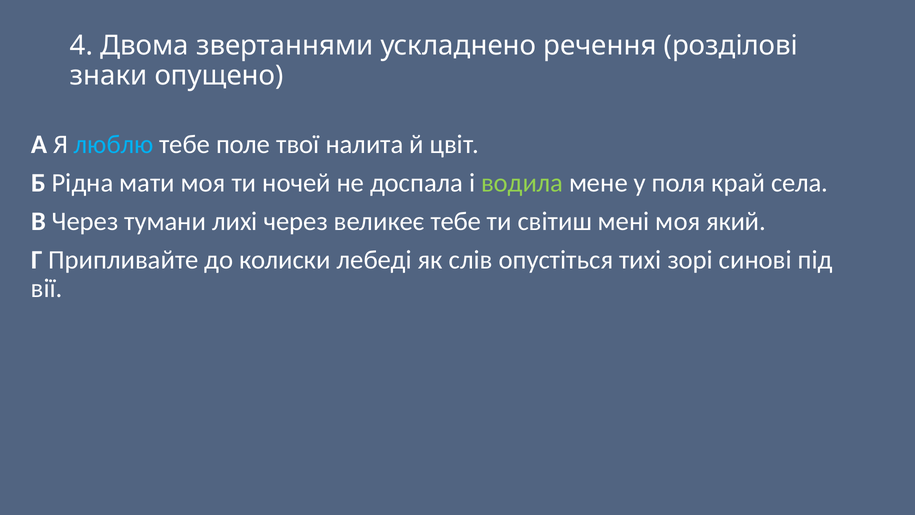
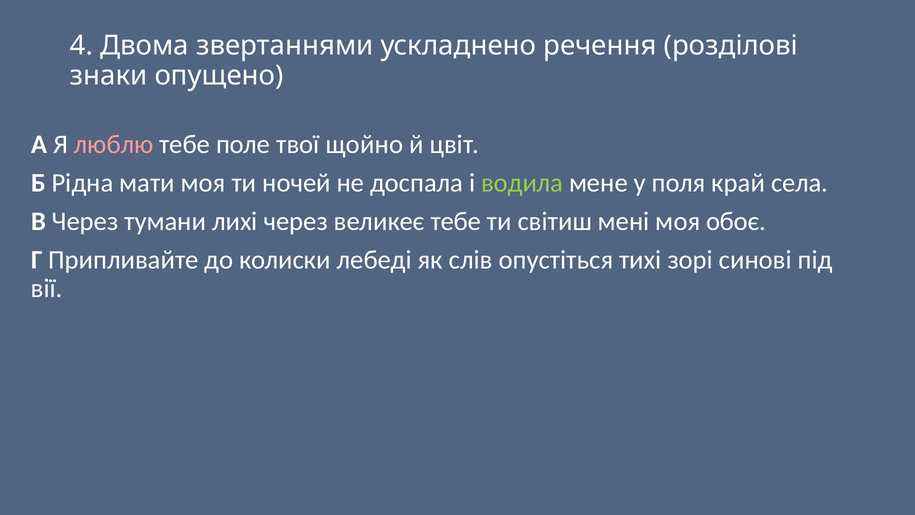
люблю colour: light blue -> pink
налита: налита -> щойно
який: який -> обоє
